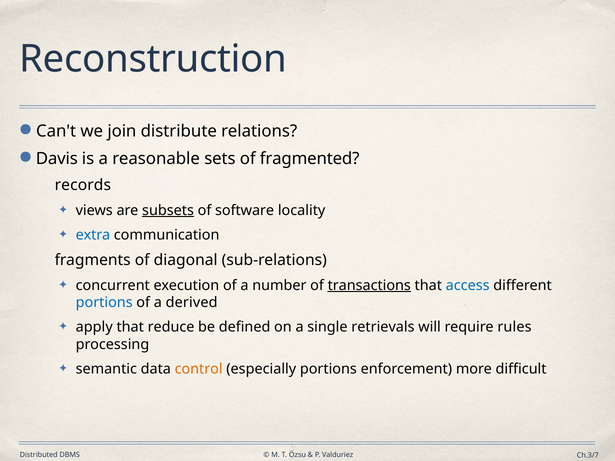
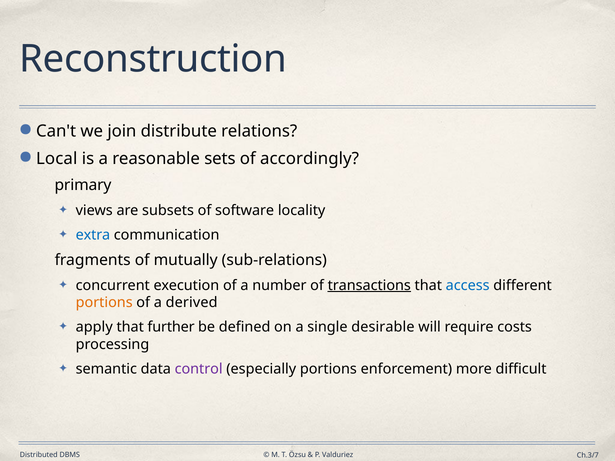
Davis: Davis -> Local
fragmented: fragmented -> accordingly
records: records -> primary
subsets underline: present -> none
diagonal: diagonal -> mutually
portions at (104, 303) colour: blue -> orange
reduce: reduce -> further
retrievals: retrievals -> desirable
rules: rules -> costs
control colour: orange -> purple
